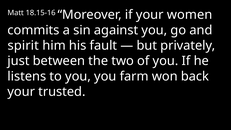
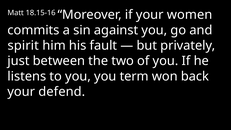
farm: farm -> term
trusted: trusted -> defend
